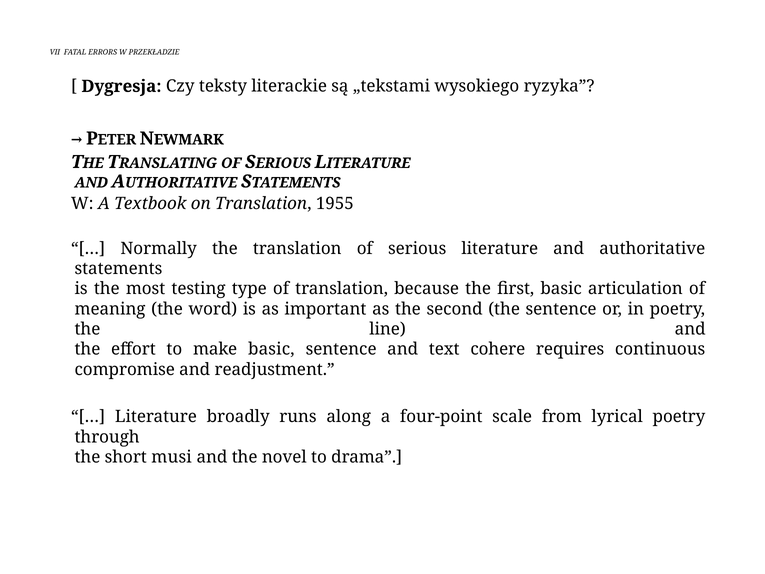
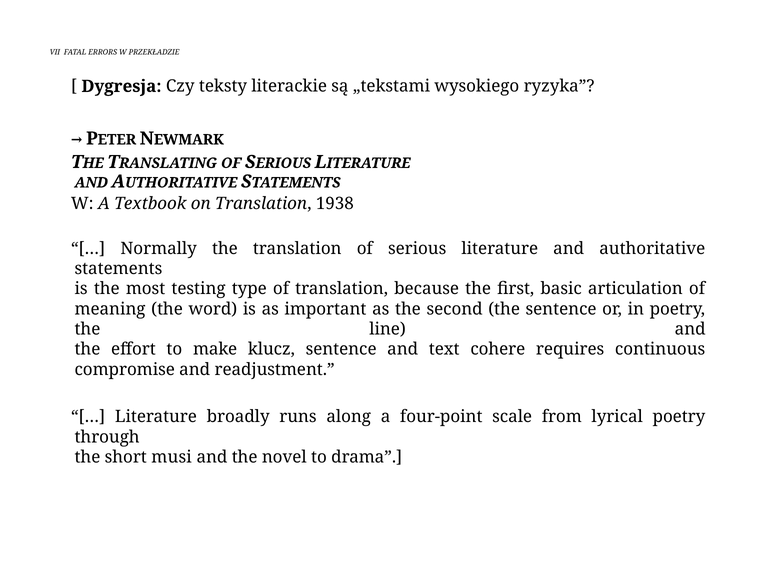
1955: 1955 -> 1938
make basic: basic -> klucz
